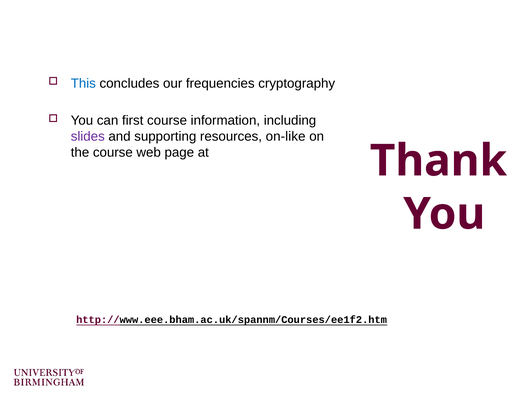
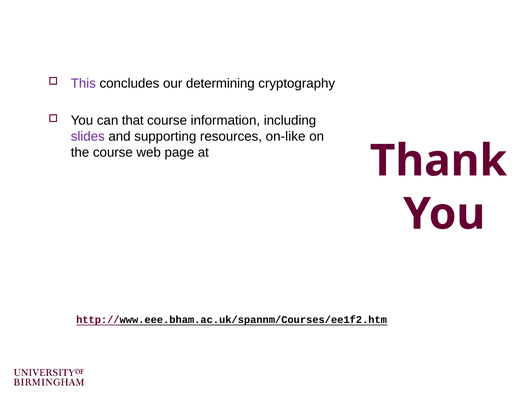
This colour: blue -> purple
frequencies: frequencies -> determining
first: first -> that
